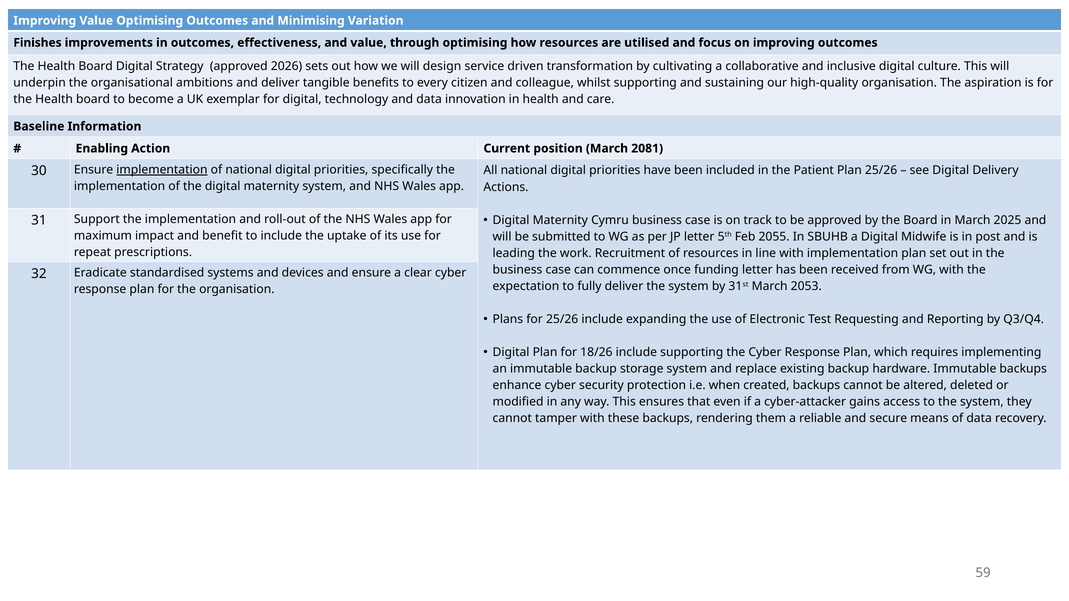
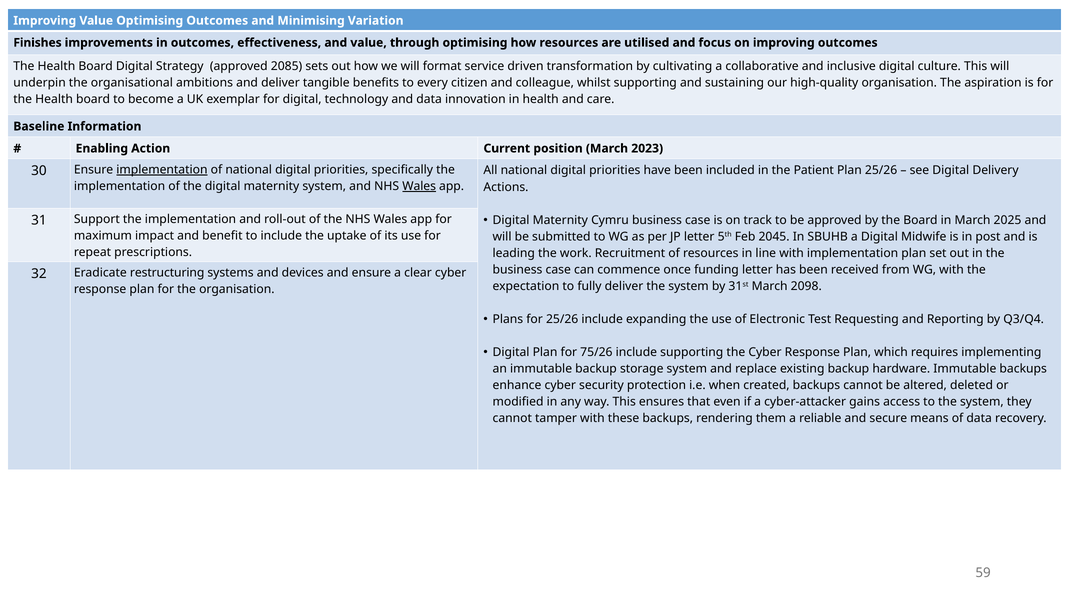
2026: 2026 -> 2085
design: design -> format
2081: 2081 -> 2023
Wales at (419, 186) underline: none -> present
2055: 2055 -> 2045
standardised: standardised -> restructuring
2053: 2053 -> 2098
18/26: 18/26 -> 75/26
